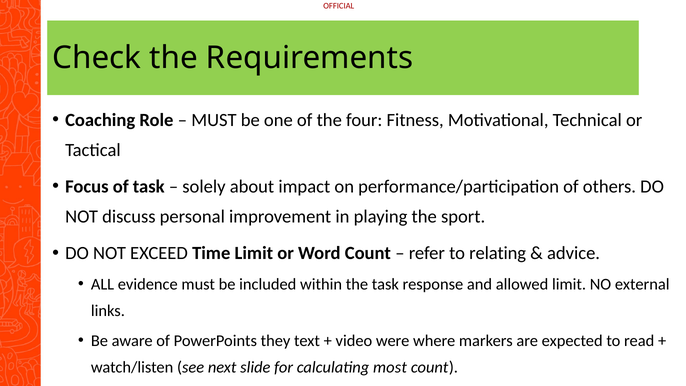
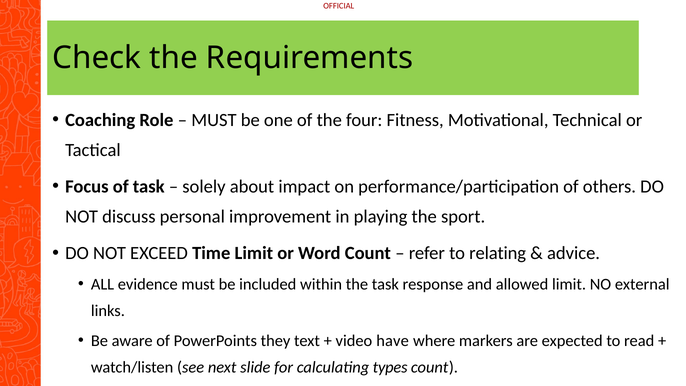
were: were -> have
most: most -> types
